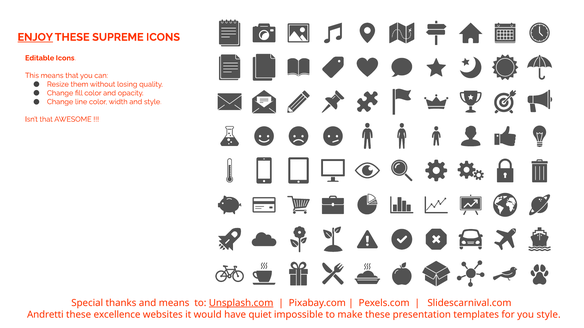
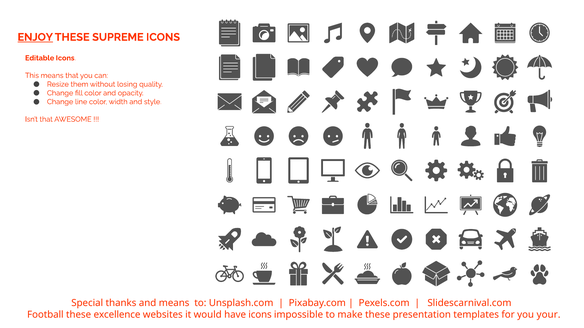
Unsplash.com underline: present -> none
Andretti: Andretti -> Football
have quiet: quiet -> icons
you style: style -> your
